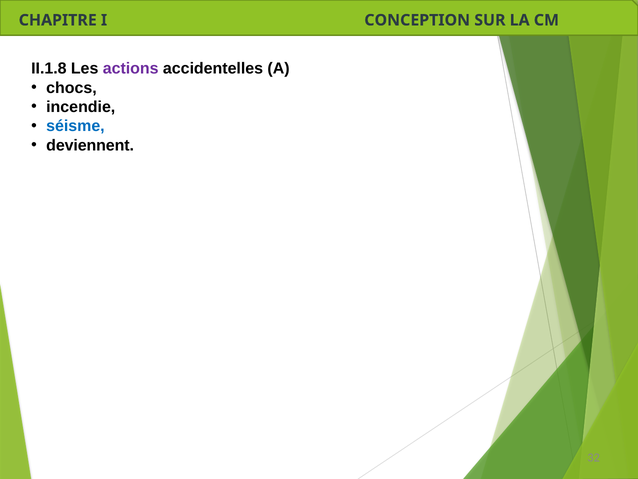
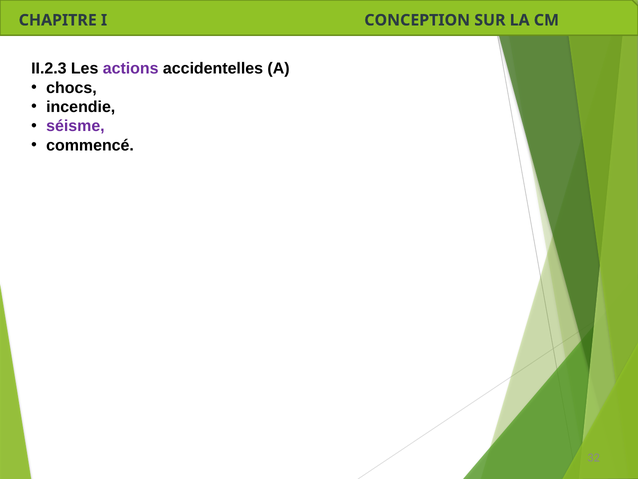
II.1.8: II.1.8 -> II.2.3
séisme colour: blue -> purple
deviennent: deviennent -> commencé
